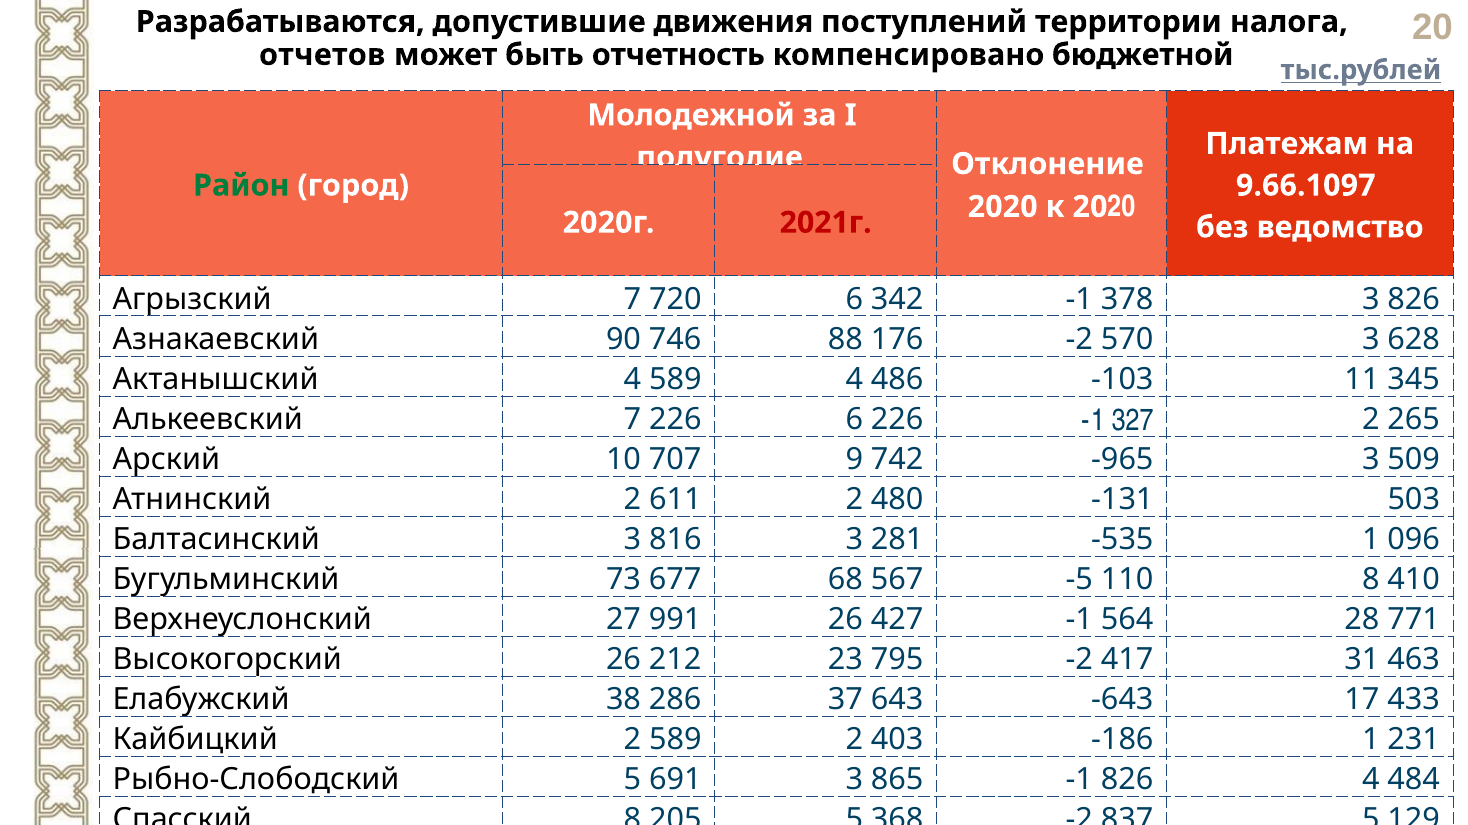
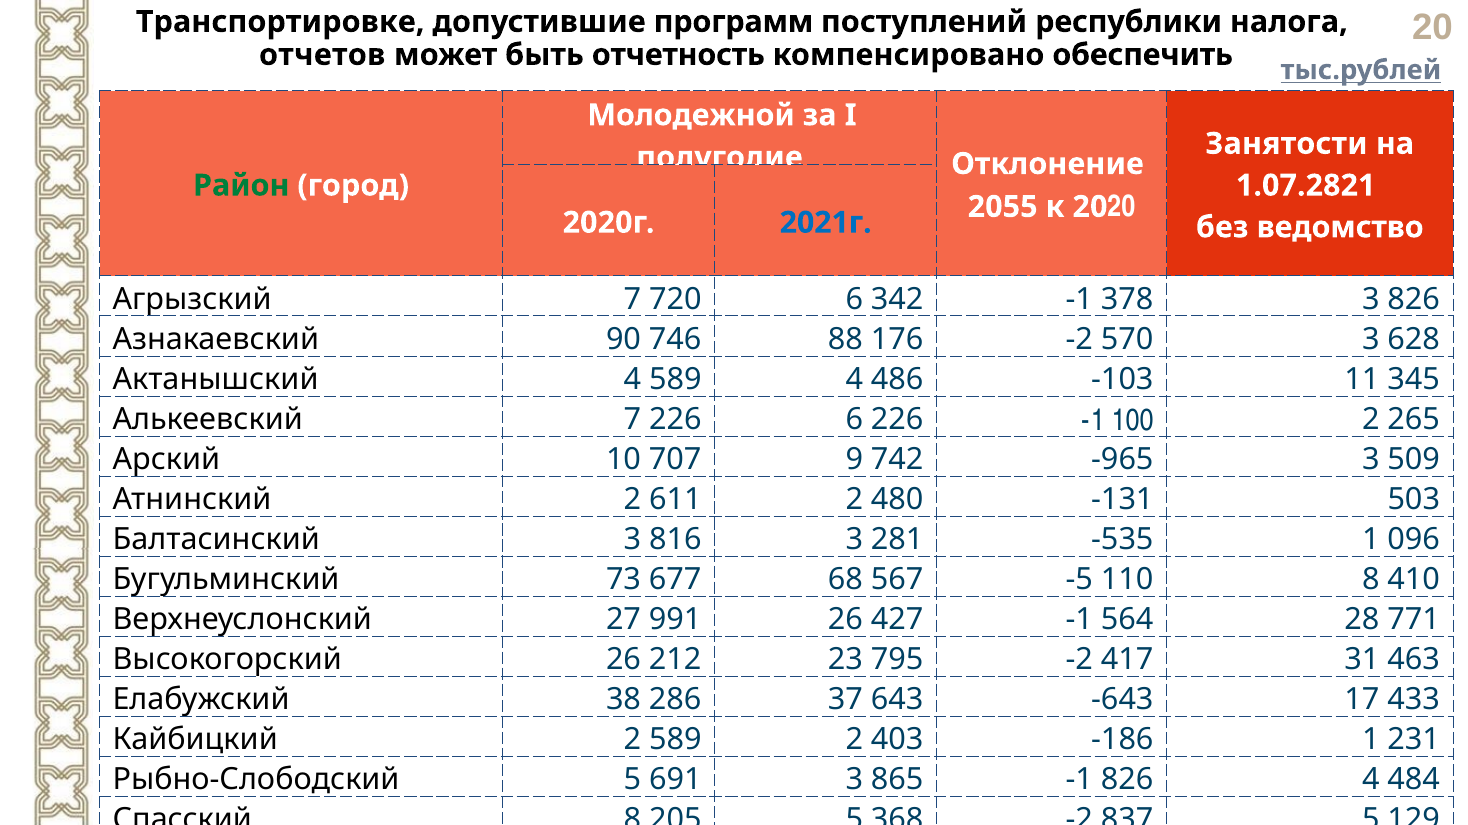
Разрабатываются: Разрабатываются -> Транспортировке
движения: движения -> программ
территории: территории -> республики
бюджетной: бюджетной -> обеспечить
Платежам: Платежам -> Занятости
9.66.1097: 9.66.1097 -> 1.07.2821
2020: 2020 -> 2055
2021г colour: red -> blue
327: 327 -> 100
